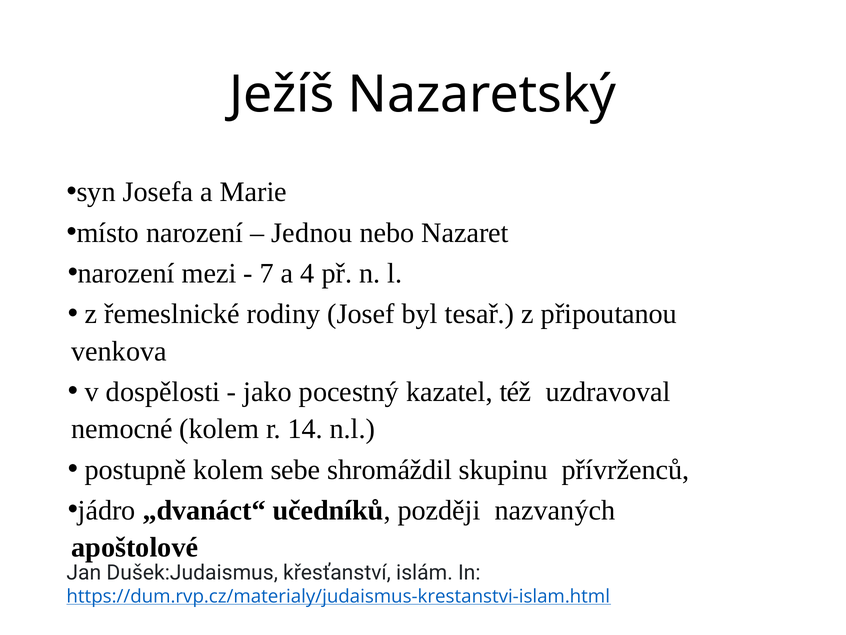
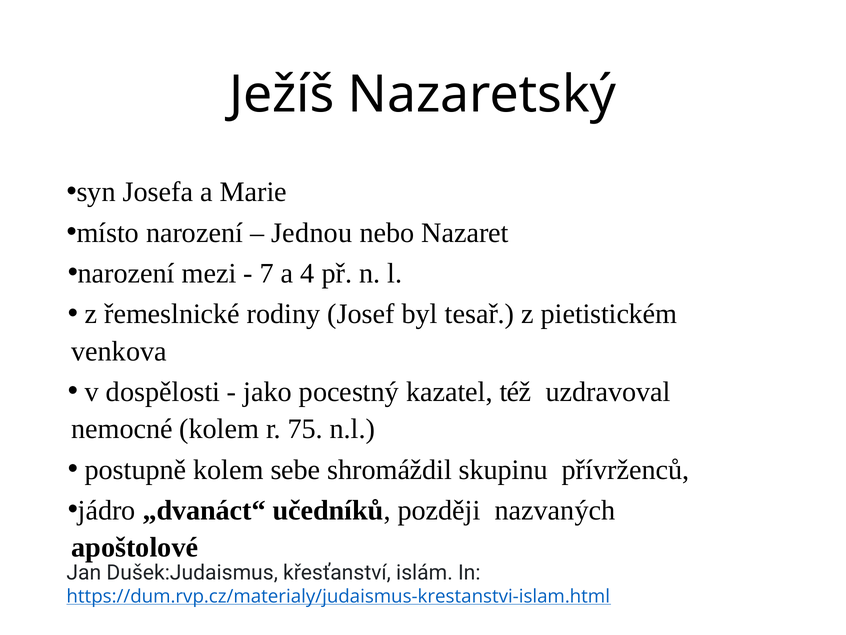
připoutanou: připoutanou -> pietistickém
14: 14 -> 75
